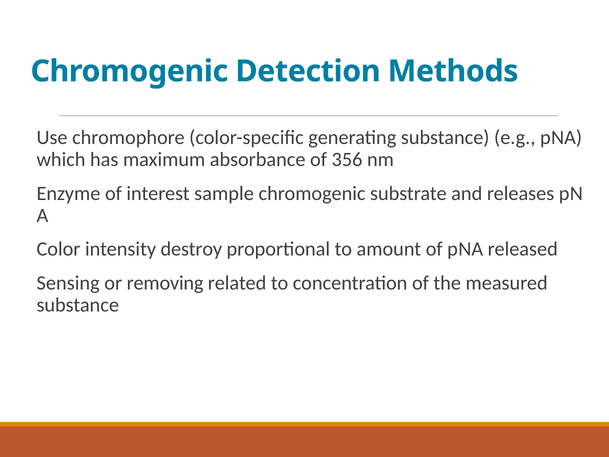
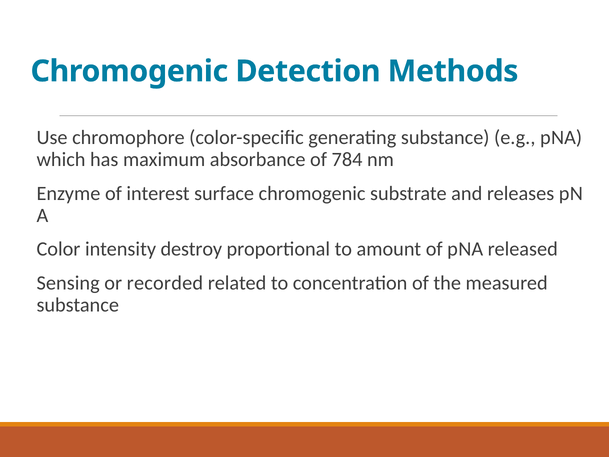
356: 356 -> 784
sample: sample -> surface
removing: removing -> recorded
